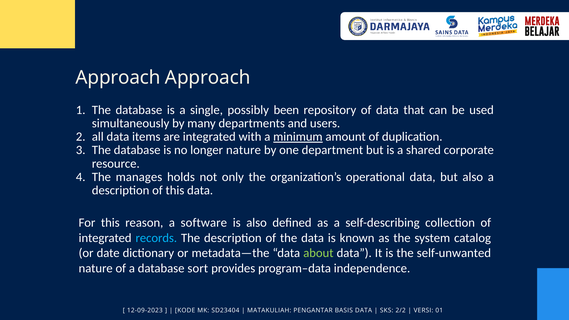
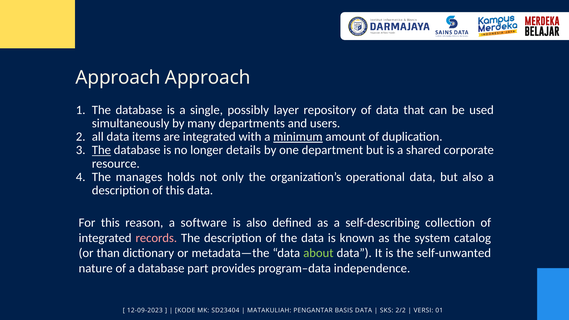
been: been -> layer
The at (101, 150) underline: none -> present
longer nature: nature -> details
records colour: light blue -> pink
date: date -> than
sort: sort -> part
